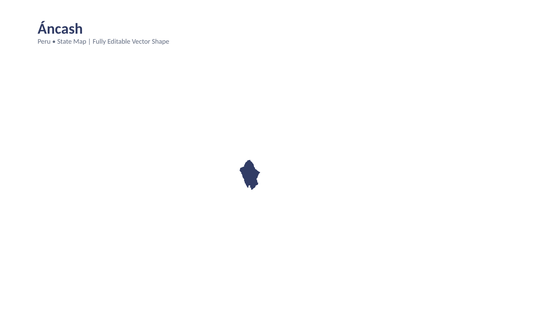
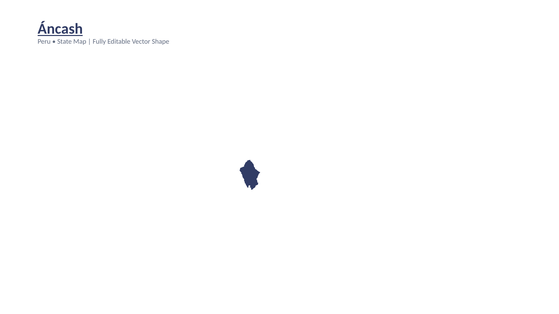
Áncash underline: none -> present
